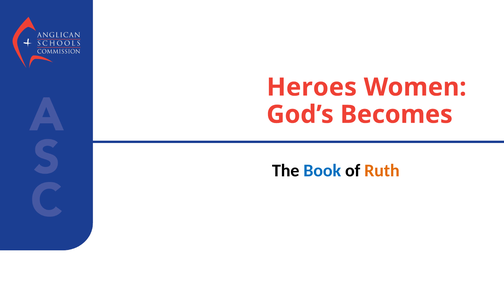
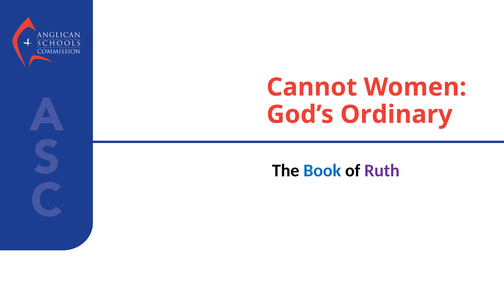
Heroes: Heroes -> Cannot
Becomes: Becomes -> Ordinary
Ruth colour: orange -> purple
